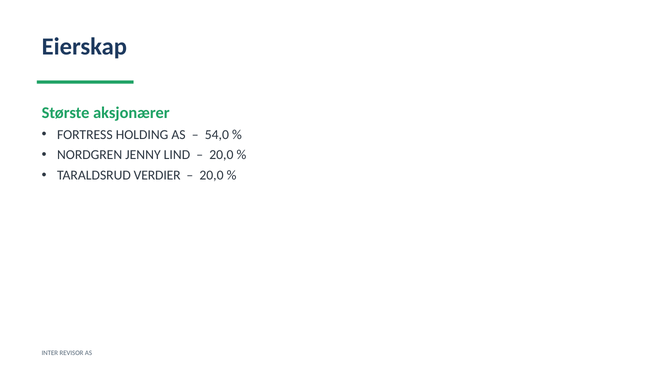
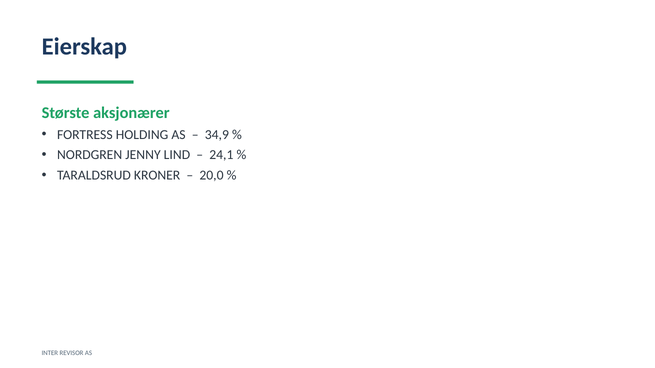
54,0: 54,0 -> 34,9
20,0 at (221, 155): 20,0 -> 24,1
VERDIER: VERDIER -> KRONER
